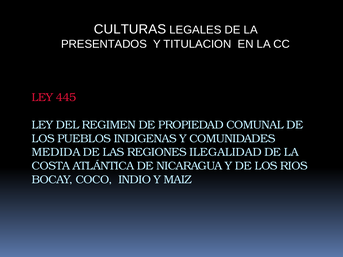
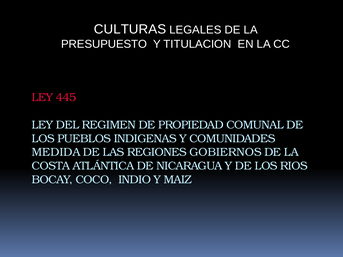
PRESENTADOS: PRESENTADOS -> PRESUPUESTO
ILEGALIDAD: ILEGALIDAD -> GOBIERNOS
